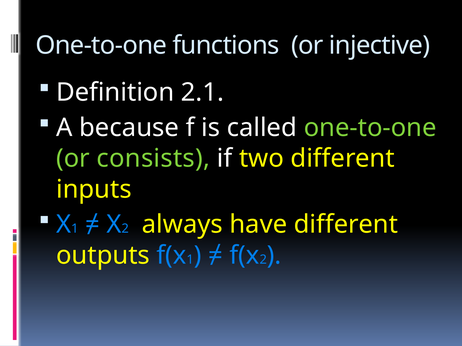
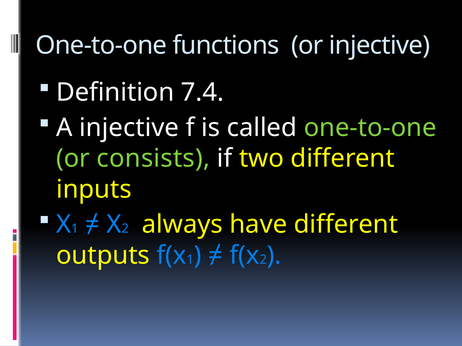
2.1: 2.1 -> 7.4
A because: because -> injective
